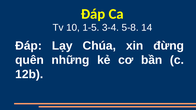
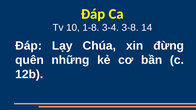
1-5: 1-5 -> 1-8
5-8: 5-8 -> 3-8
